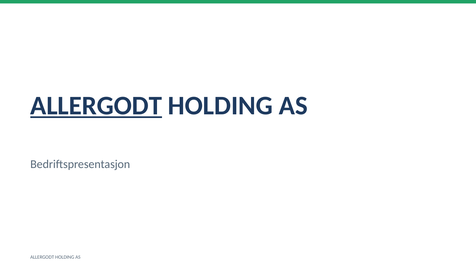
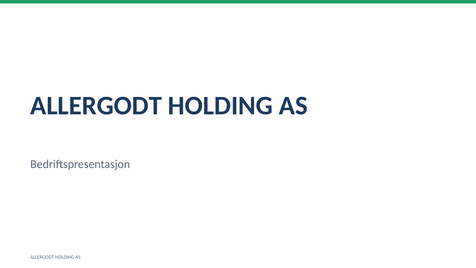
ALLERGODT at (96, 106) underline: present -> none
